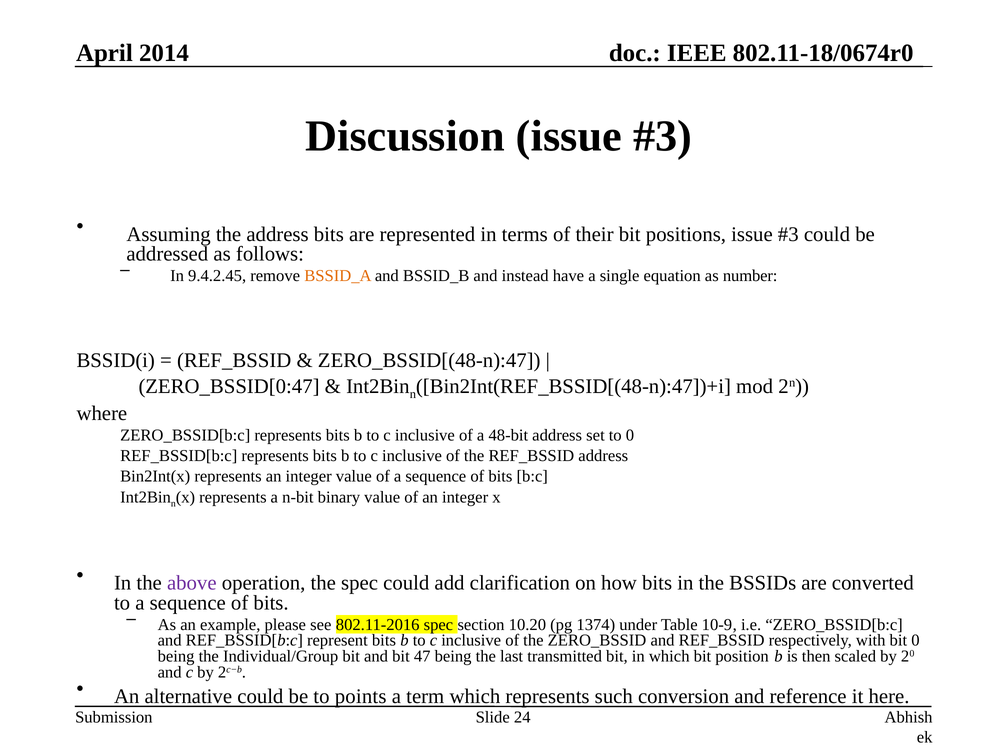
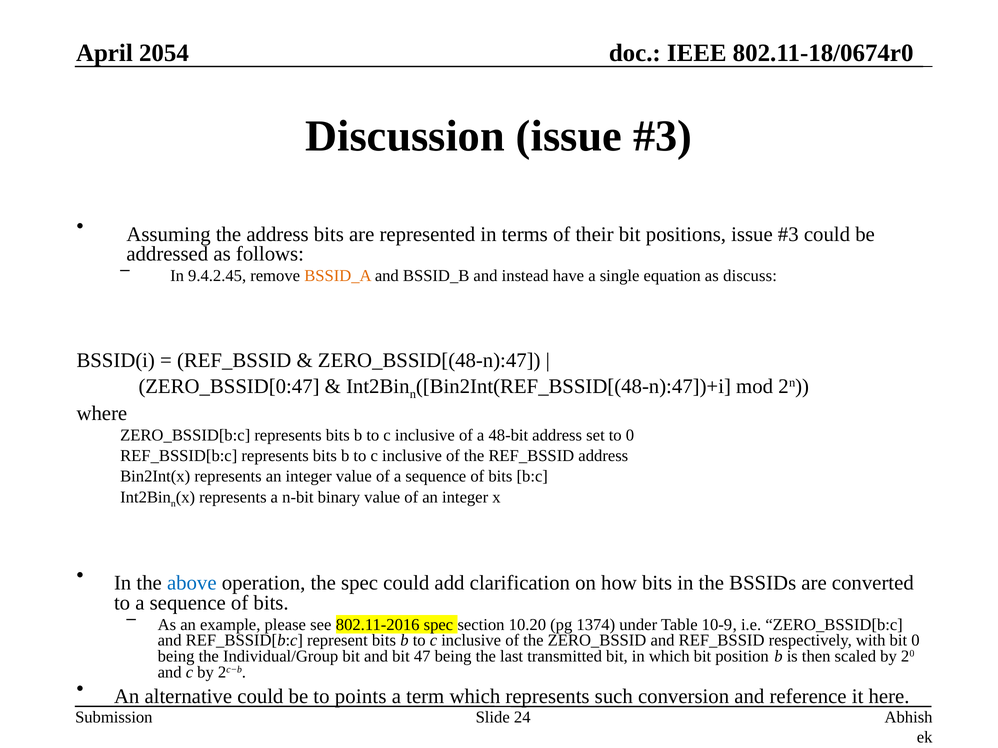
2014: 2014 -> 2054
number: number -> discuss
above colour: purple -> blue
